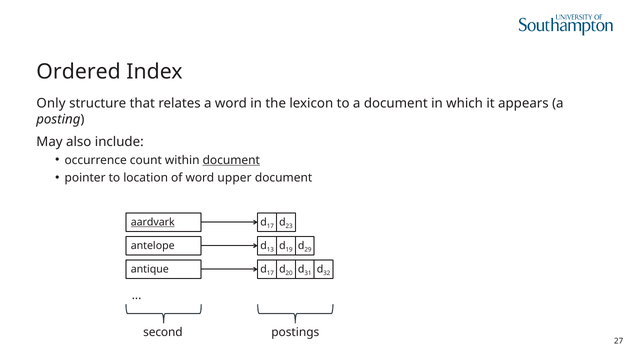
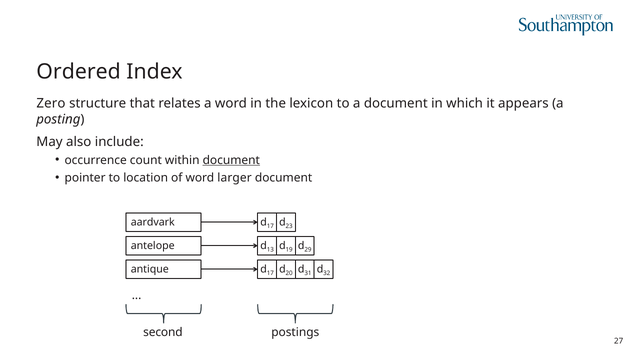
Only: Only -> Zero
upper: upper -> larger
aardvark underline: present -> none
